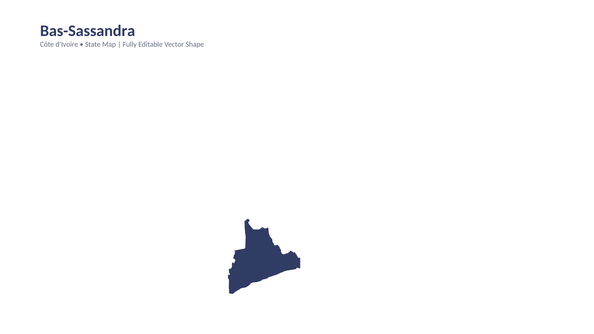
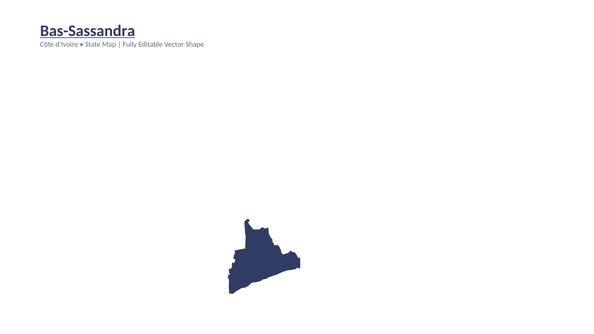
Bas-Sassandra underline: none -> present
